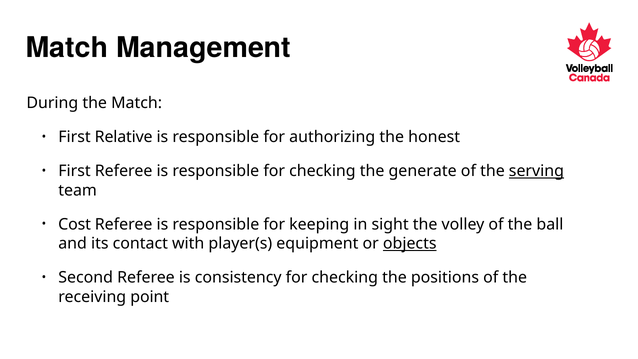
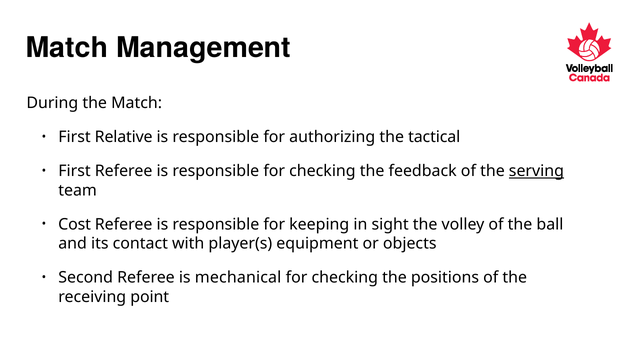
honest: honest -> tactical
generate: generate -> feedback
objects underline: present -> none
consistency: consistency -> mechanical
